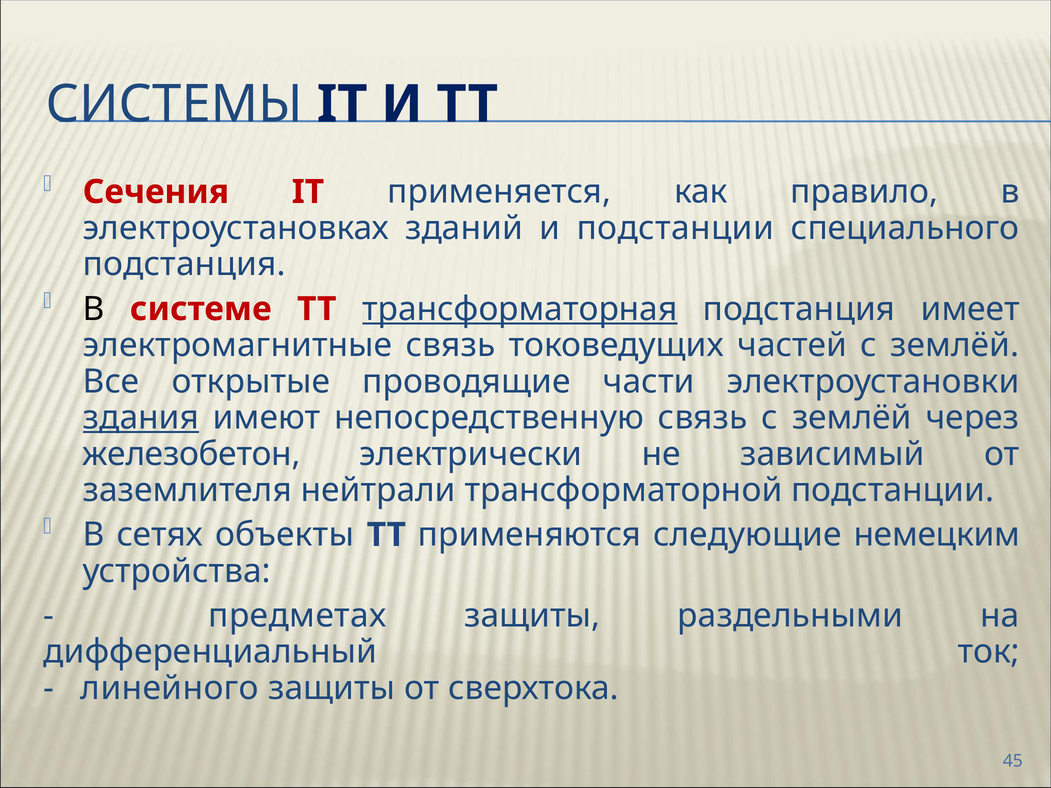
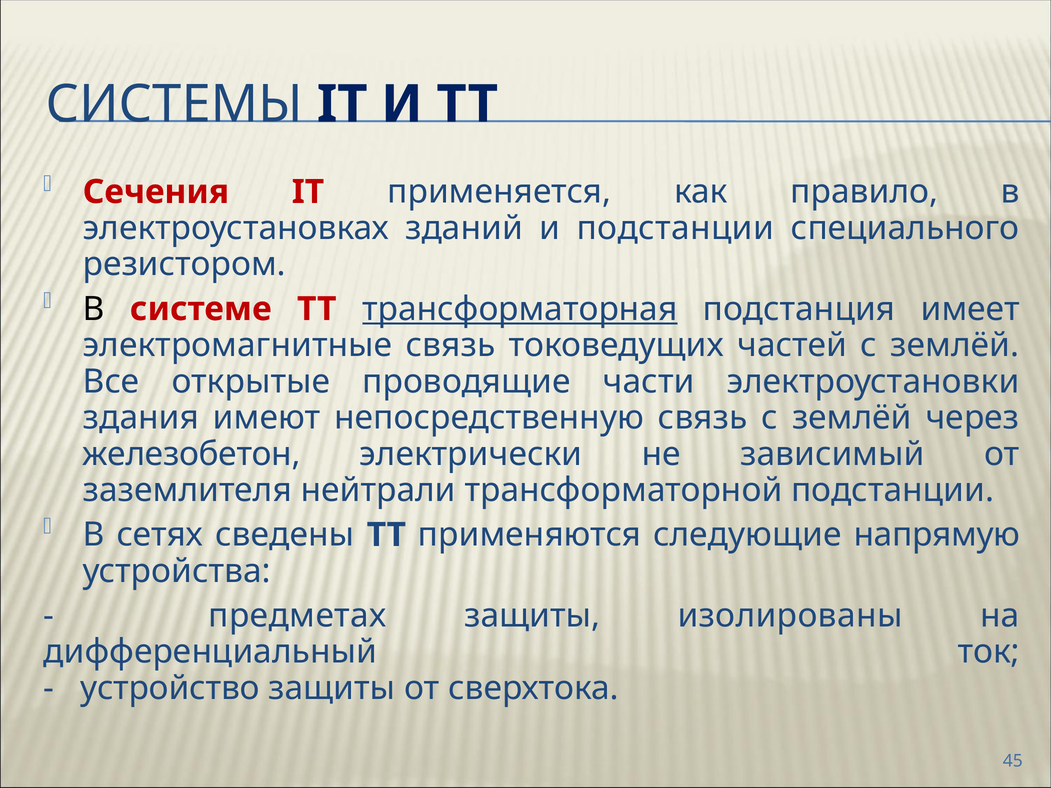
подстанция at (184, 264): подстанция -> резистором
здания underline: present -> none
объекты: объекты -> сведены
немецким: немецким -> напрямую
раздельными: раздельными -> изолированы
линейного: линейного -> устройство
